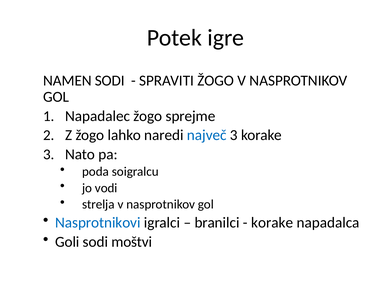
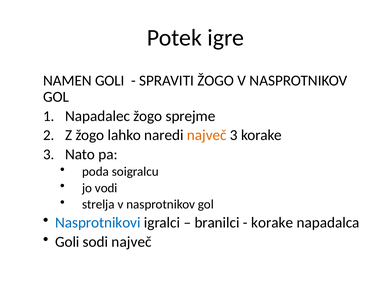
NAMEN SODI: SODI -> GOLI
največ at (207, 135) colour: blue -> orange
sodi moštvi: moštvi -> največ
